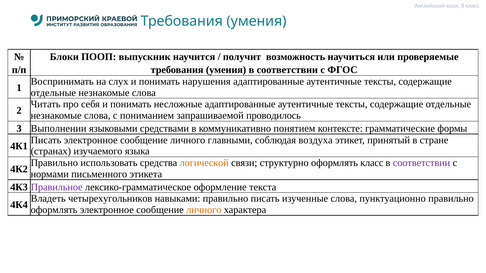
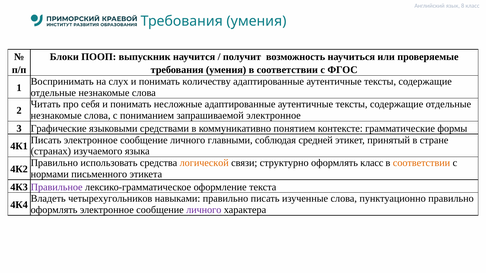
нарушения: нарушения -> количеству
запрашиваемой проводилось: проводилось -> электронное
Выполнении: Выполнении -> Графические
воздуха: воздуха -> средней
соответствии at (422, 163) colour: purple -> orange
личного at (204, 210) colour: orange -> purple
